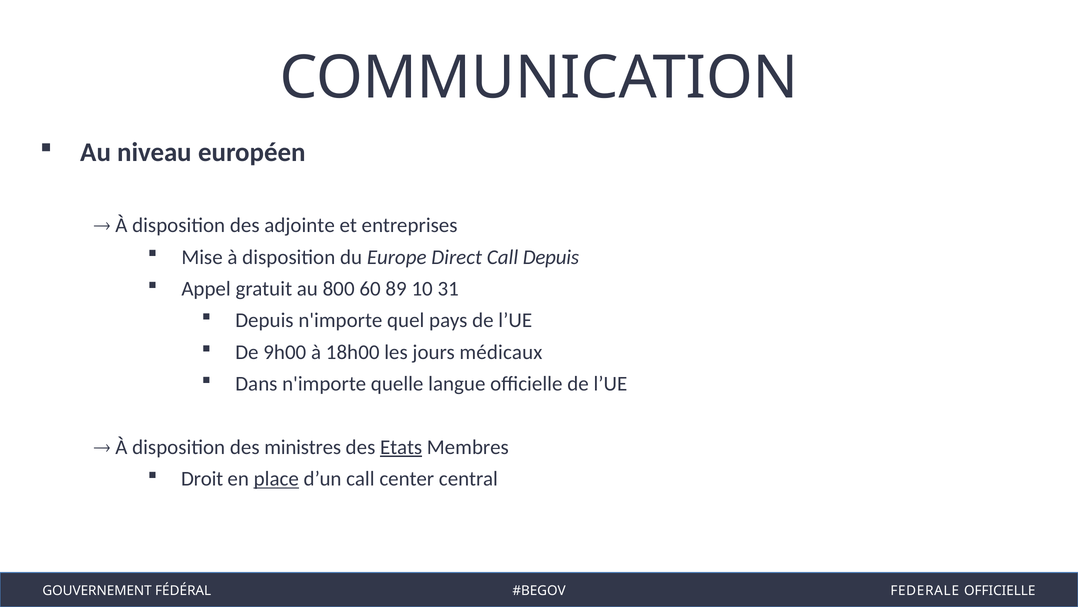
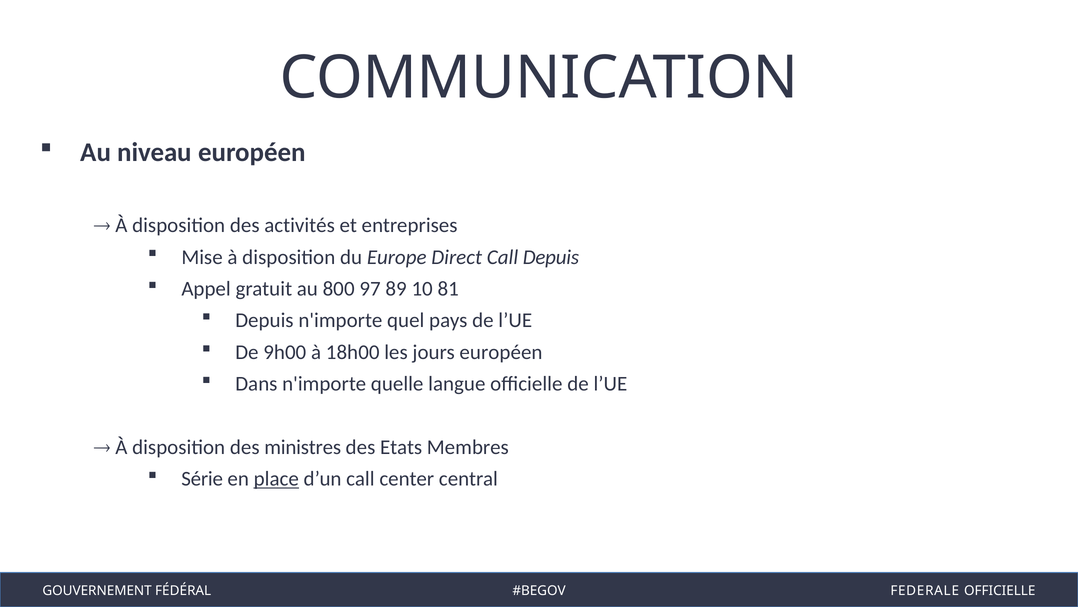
adjointe: adjointe -> activités
60: 60 -> 97
31: 31 -> 81
jours médicaux: médicaux -> européen
Etats underline: present -> none
Droit: Droit -> Série
